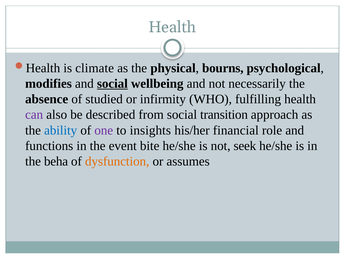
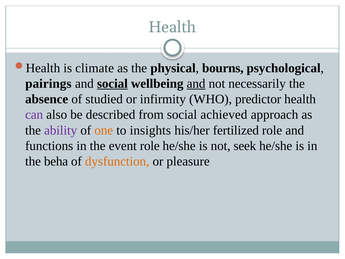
modifies: modifies -> pairings
and at (196, 84) underline: none -> present
fulfilling: fulfilling -> predictor
transition: transition -> achieved
ability colour: blue -> purple
one colour: purple -> orange
financial: financial -> fertilized
event bite: bite -> role
assumes: assumes -> pleasure
